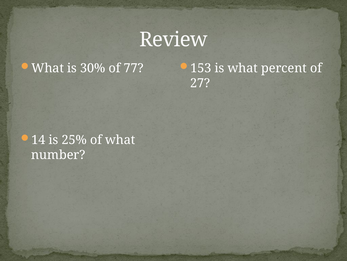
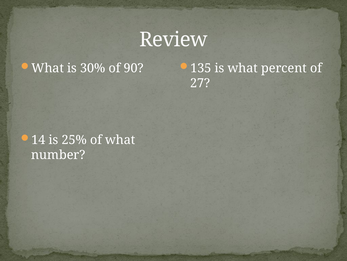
77: 77 -> 90
153: 153 -> 135
